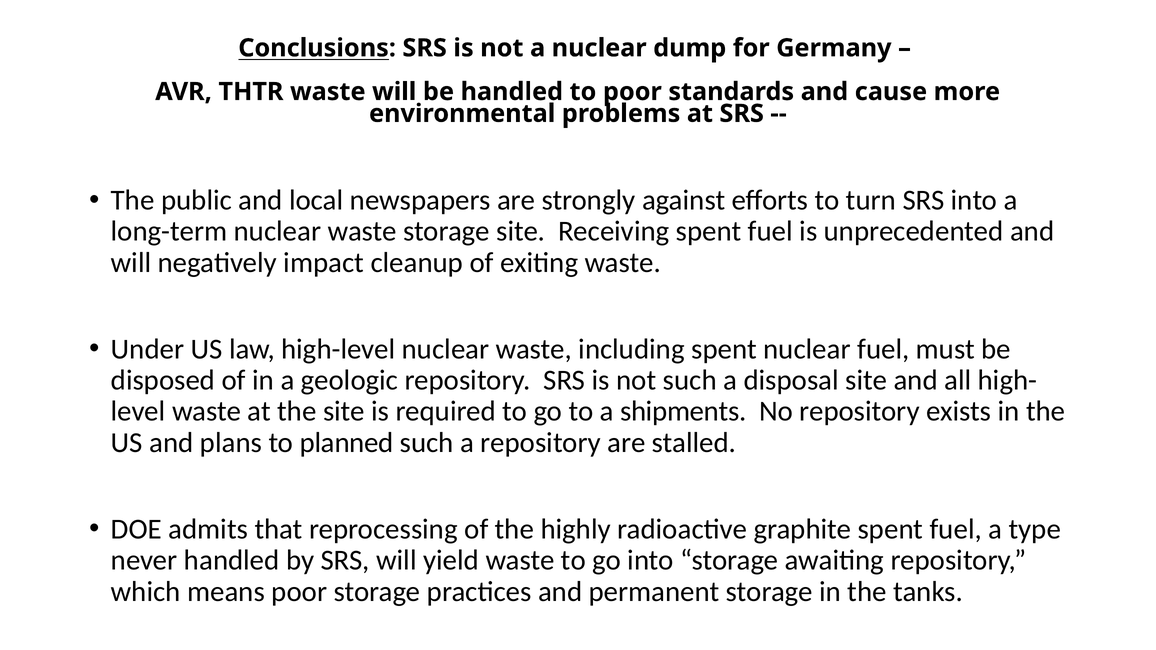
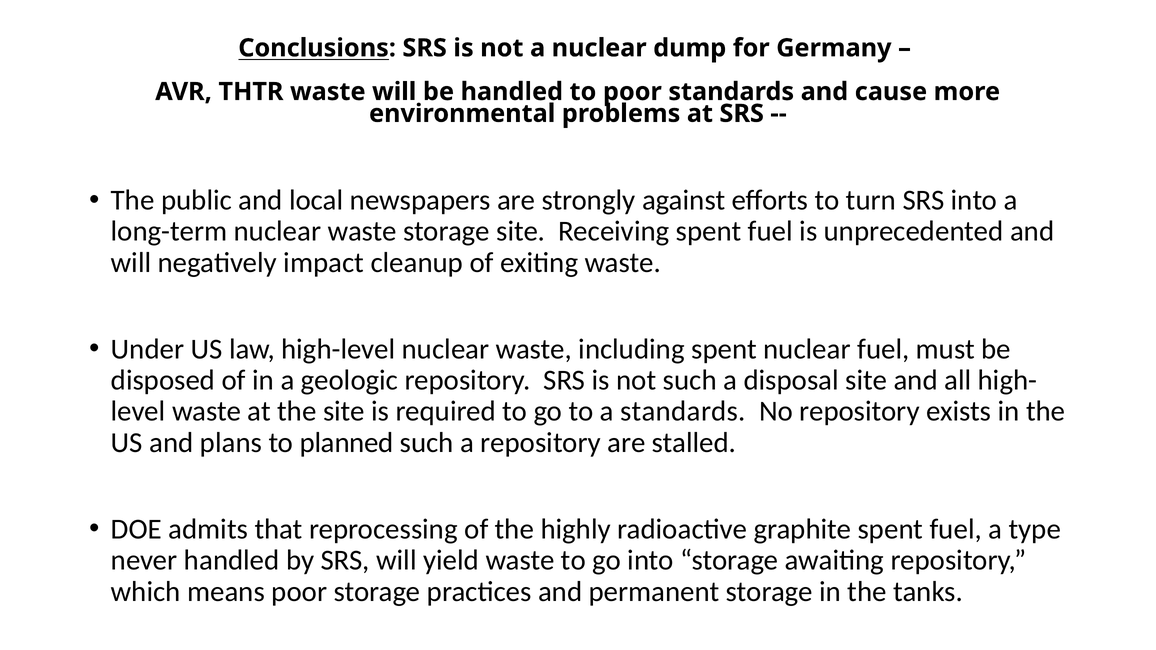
a shipments: shipments -> standards
